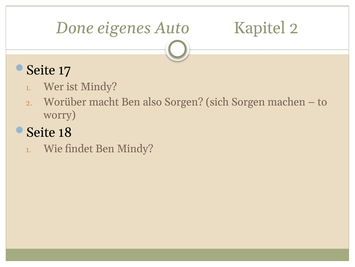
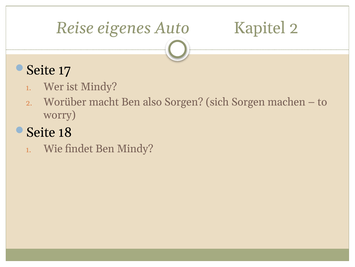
Done: Done -> Reise
